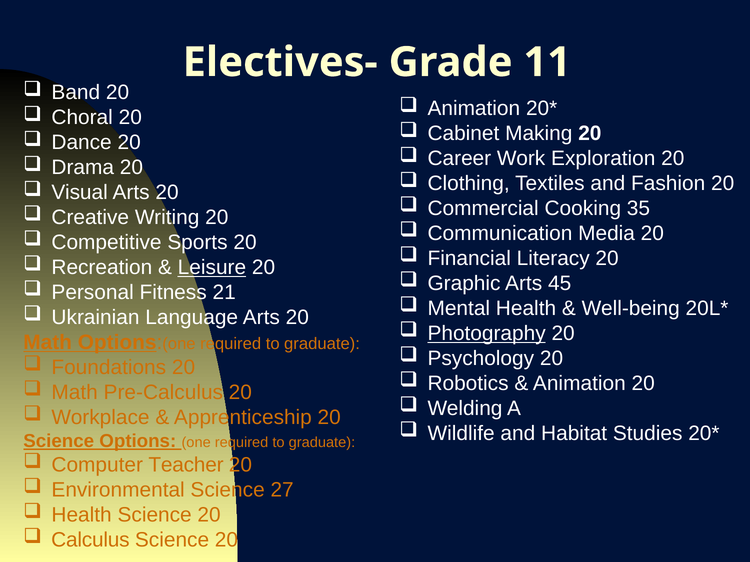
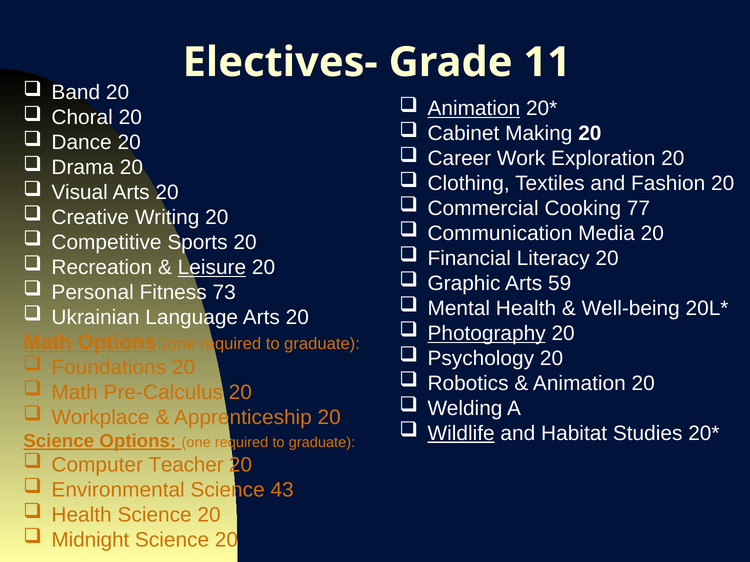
Animation at (474, 109) underline: none -> present
35: 35 -> 77
45: 45 -> 59
21: 21 -> 73
Wildlife underline: none -> present
27: 27 -> 43
Calculus: Calculus -> Midnight
